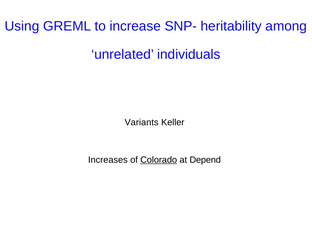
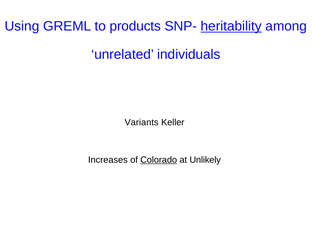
increase: increase -> products
heritability underline: none -> present
Depend: Depend -> Unlikely
